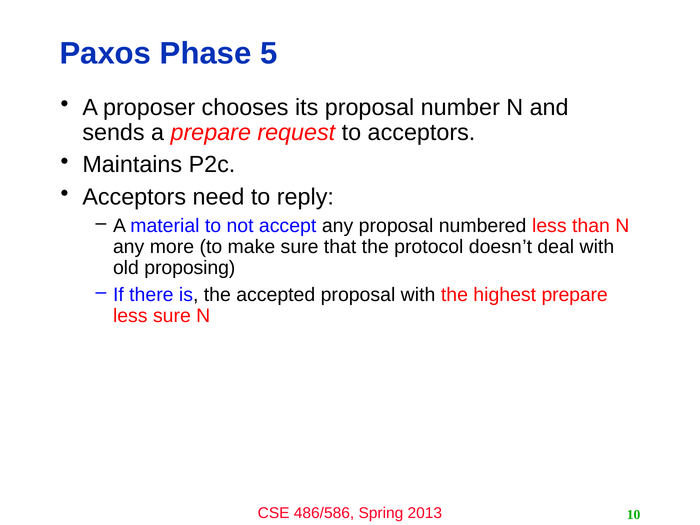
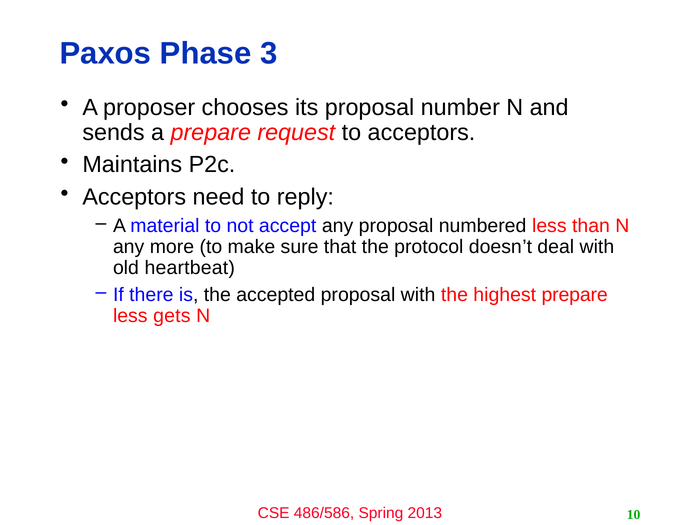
5: 5 -> 3
proposing: proposing -> heartbeat
less sure: sure -> gets
